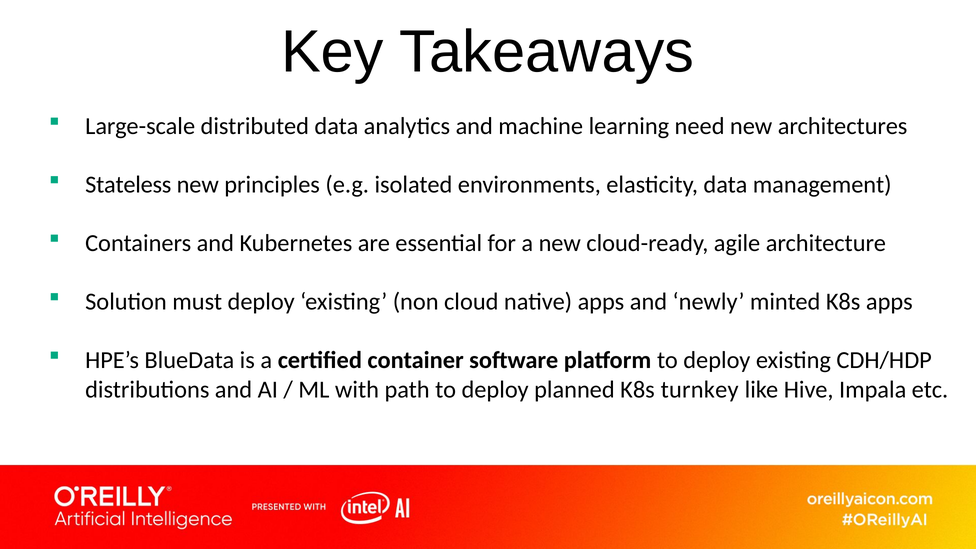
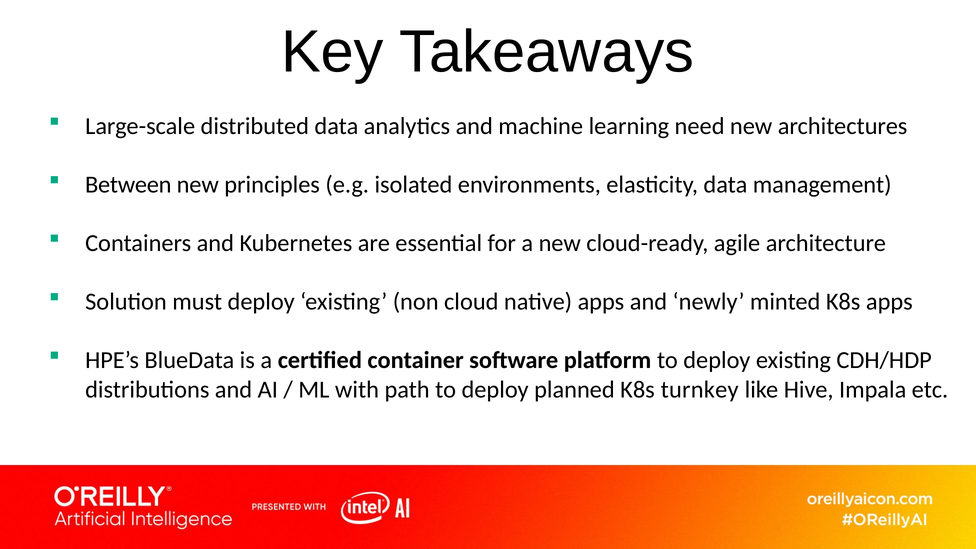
Stateless: Stateless -> Between
